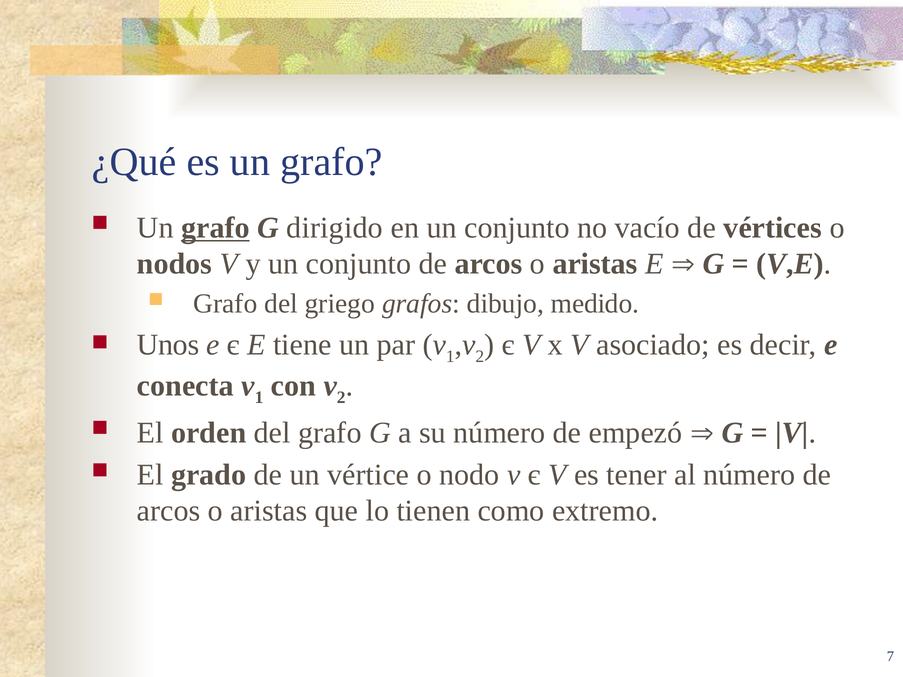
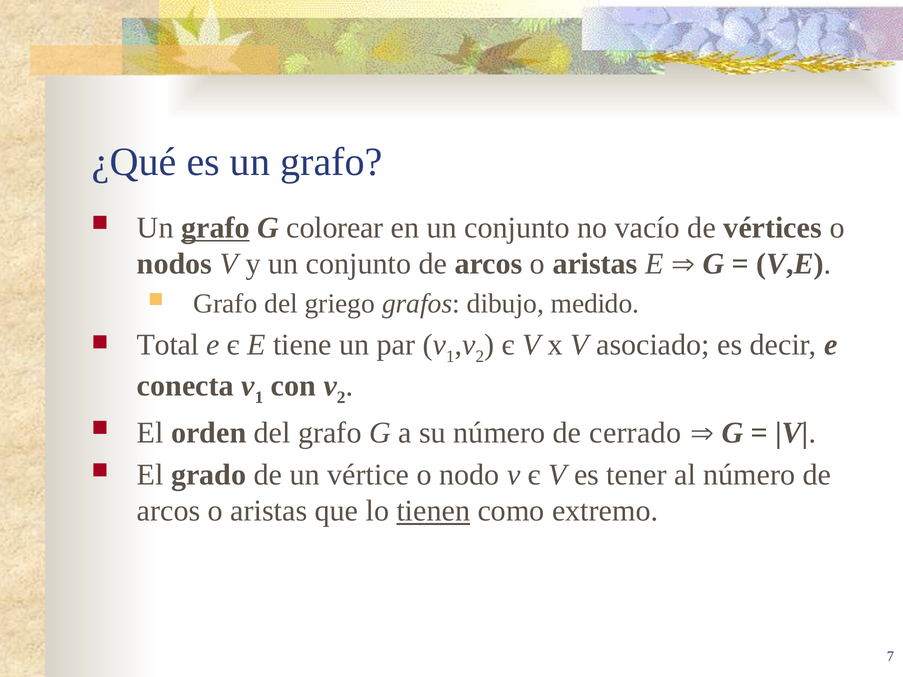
dirigido: dirigido -> colorear
Unos: Unos -> Total
empezó: empezó -> cerrado
tienen underline: none -> present
